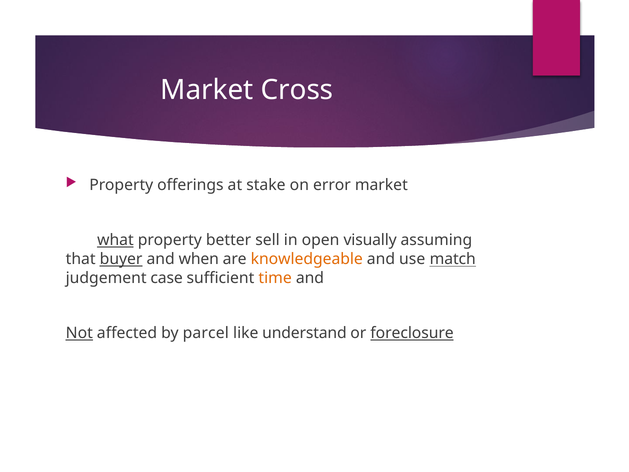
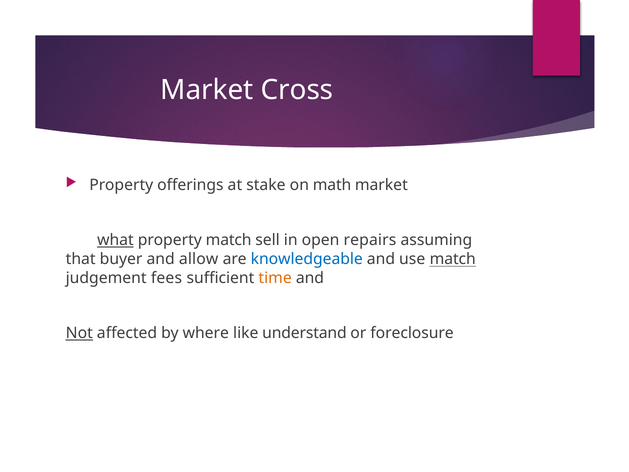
error: error -> math
property better: better -> match
visually: visually -> repairs
buyer underline: present -> none
when: when -> allow
knowledgeable colour: orange -> blue
case: case -> fees
parcel: parcel -> where
foreclosure underline: present -> none
